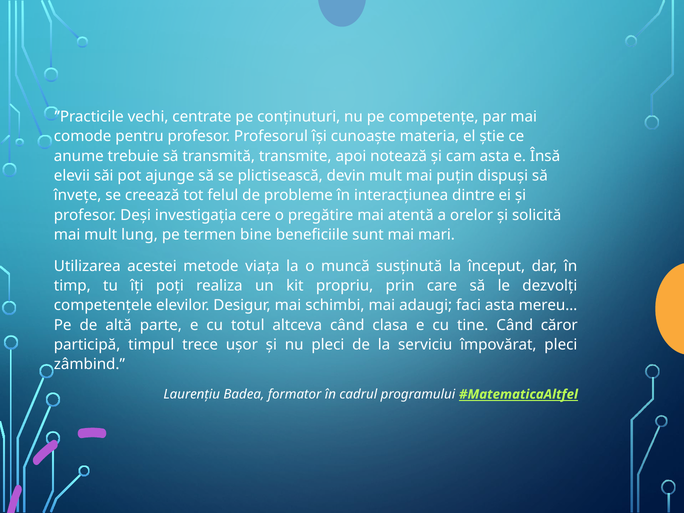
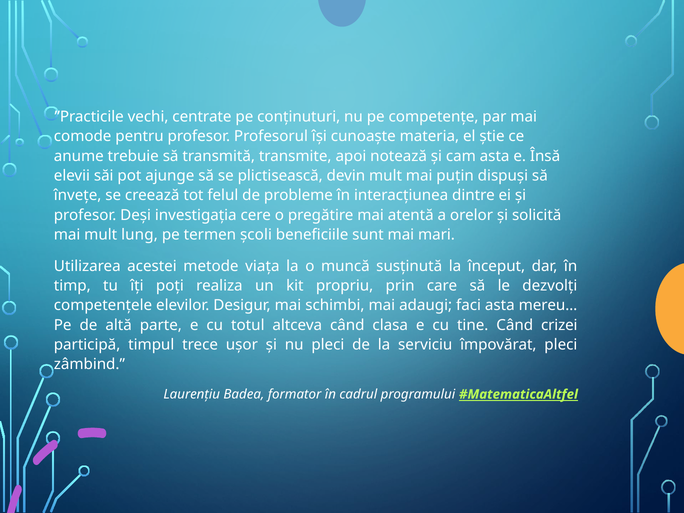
bine: bine -> școli
căror: căror -> crizei
